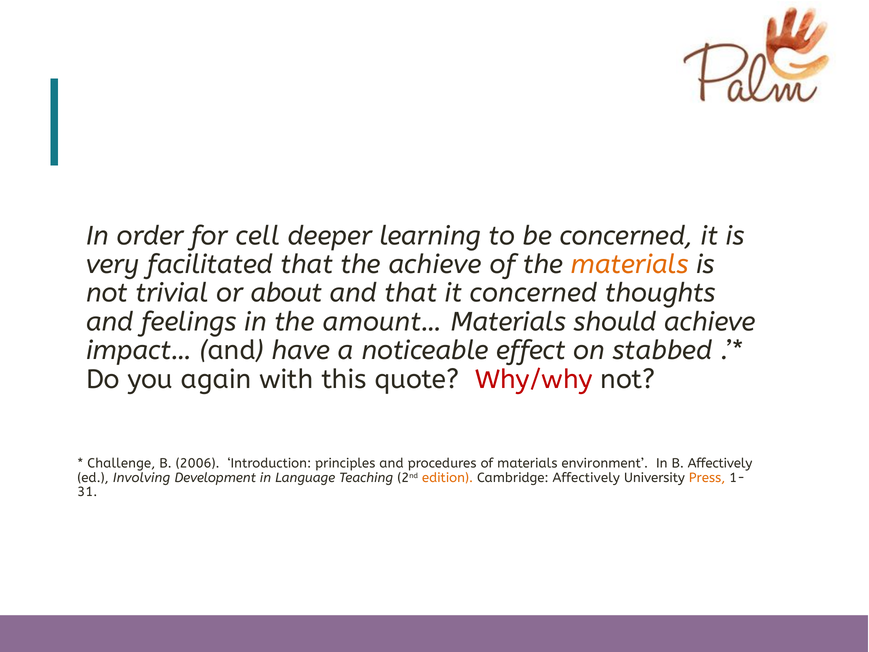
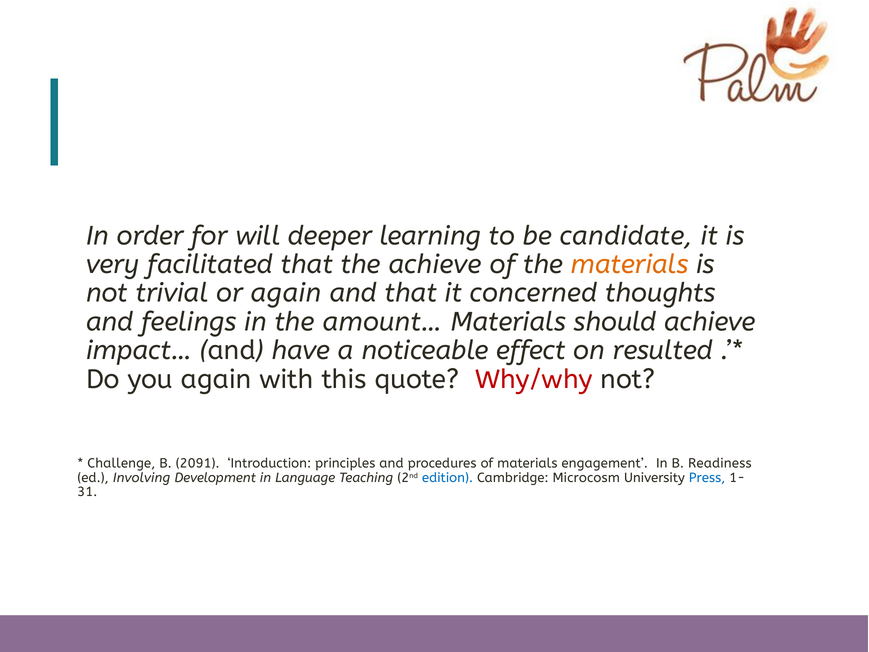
cell: cell -> will
be concerned: concerned -> candidate
or about: about -> again
stabbed: stabbed -> resulted
2006: 2006 -> 2091
environment: environment -> engagement
B Affectively: Affectively -> Readiness
edition colour: orange -> blue
Cambridge Affectively: Affectively -> Microcosm
Press colour: orange -> blue
